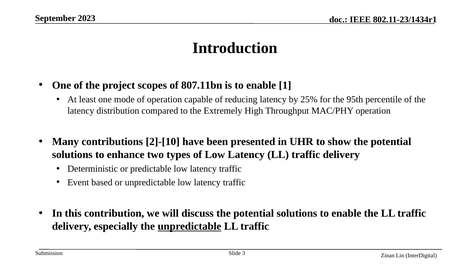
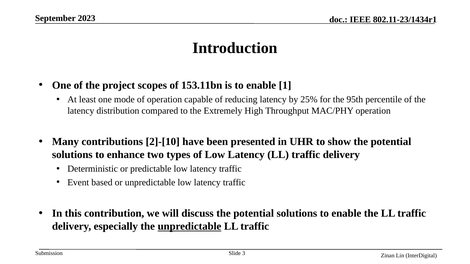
807.11bn: 807.11bn -> 153.11bn
